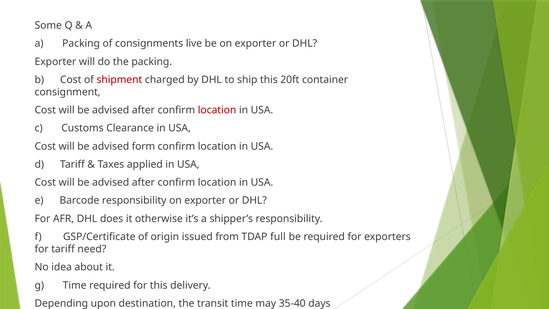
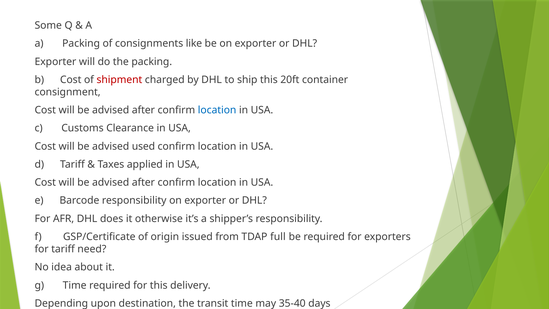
live: live -> like
location at (217, 110) colour: red -> blue
form: form -> used
